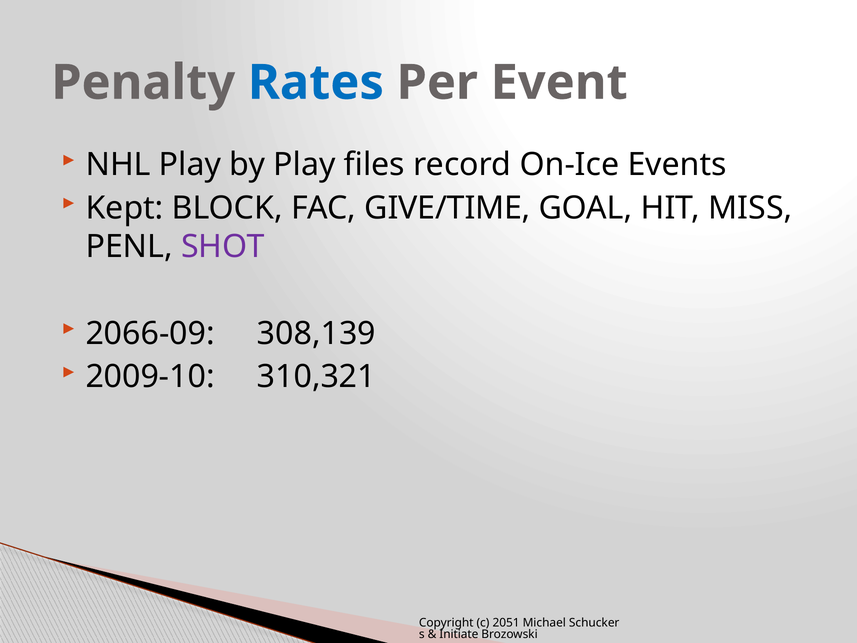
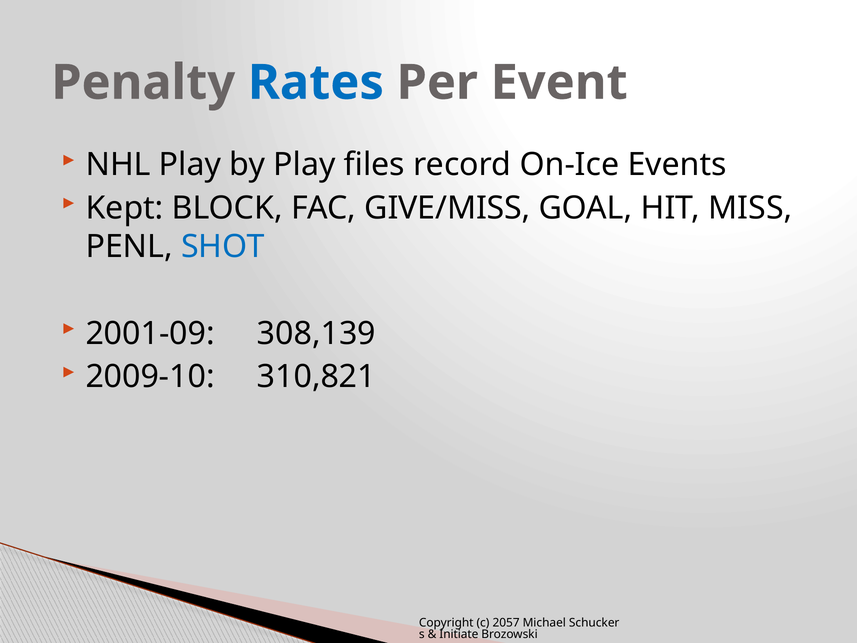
GIVE/TIME: GIVE/TIME -> GIVE/MISS
SHOT colour: purple -> blue
2066-09: 2066-09 -> 2001-09
310,321: 310,321 -> 310,821
2051: 2051 -> 2057
